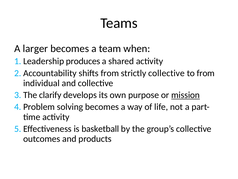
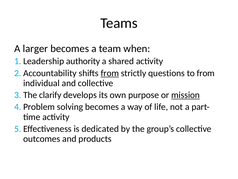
produces: produces -> authority
from at (110, 73) underline: none -> present
strictly collective: collective -> questions
basketball: basketball -> dedicated
